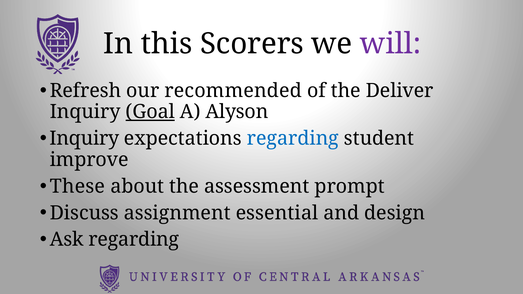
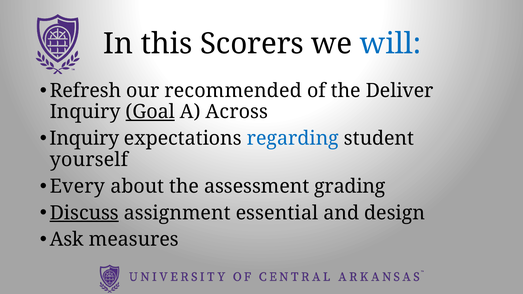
will colour: purple -> blue
Alyson: Alyson -> Across
improve: improve -> yourself
These: These -> Every
prompt: prompt -> grading
Discuss underline: none -> present
Ask regarding: regarding -> measures
